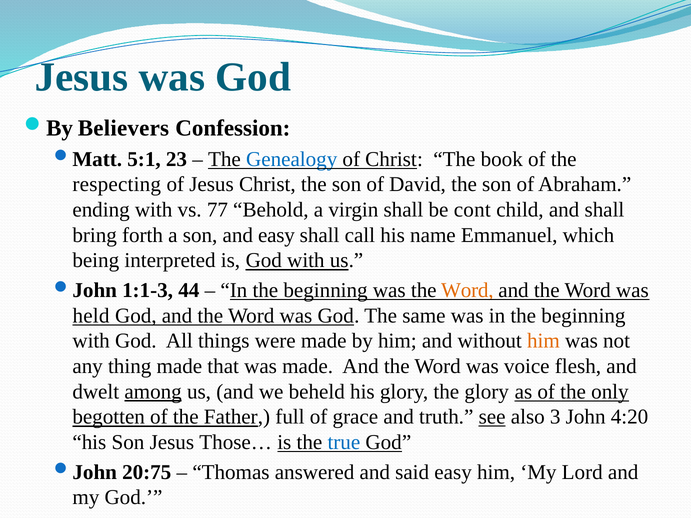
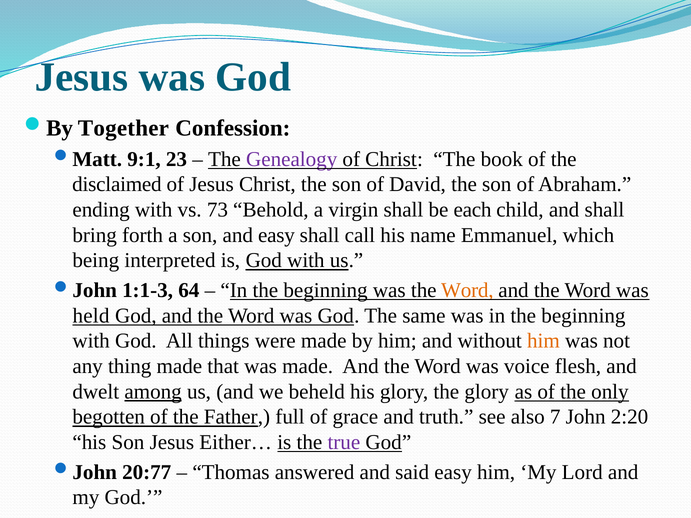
Believers: Believers -> Together
5:1: 5:1 -> 9:1
Genealogy colour: blue -> purple
respecting: respecting -> disclaimed
77: 77 -> 73
cont: cont -> each
44: 44 -> 64
see underline: present -> none
3: 3 -> 7
4:20: 4:20 -> 2:20
Those…: Those… -> Either…
true colour: blue -> purple
20:75: 20:75 -> 20:77
